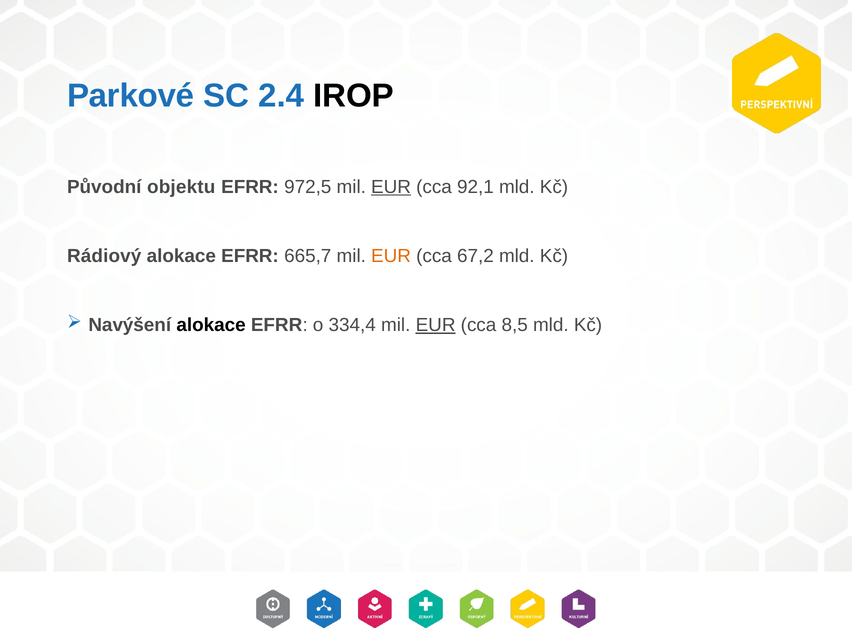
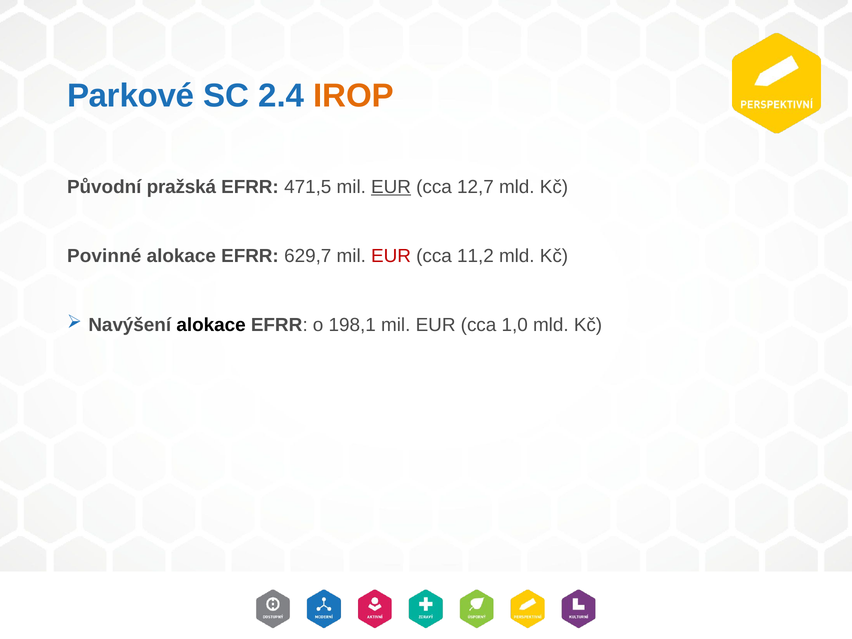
IROP colour: black -> orange
objektu: objektu -> pražská
972,5: 972,5 -> 471,5
92,1: 92,1 -> 12,7
Rádiový: Rádiový -> Povinné
665,7: 665,7 -> 629,7
EUR at (391, 256) colour: orange -> red
67,2: 67,2 -> 11,2
334,4: 334,4 -> 198,1
EUR at (436, 325) underline: present -> none
8,5: 8,5 -> 1,0
